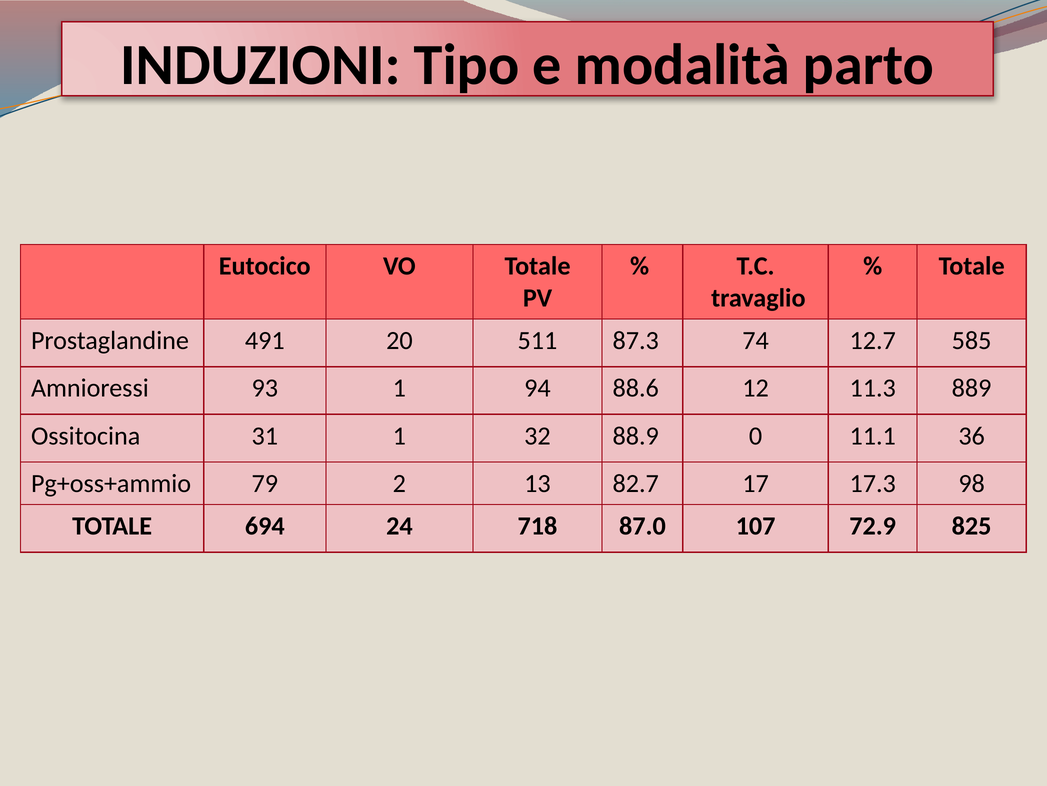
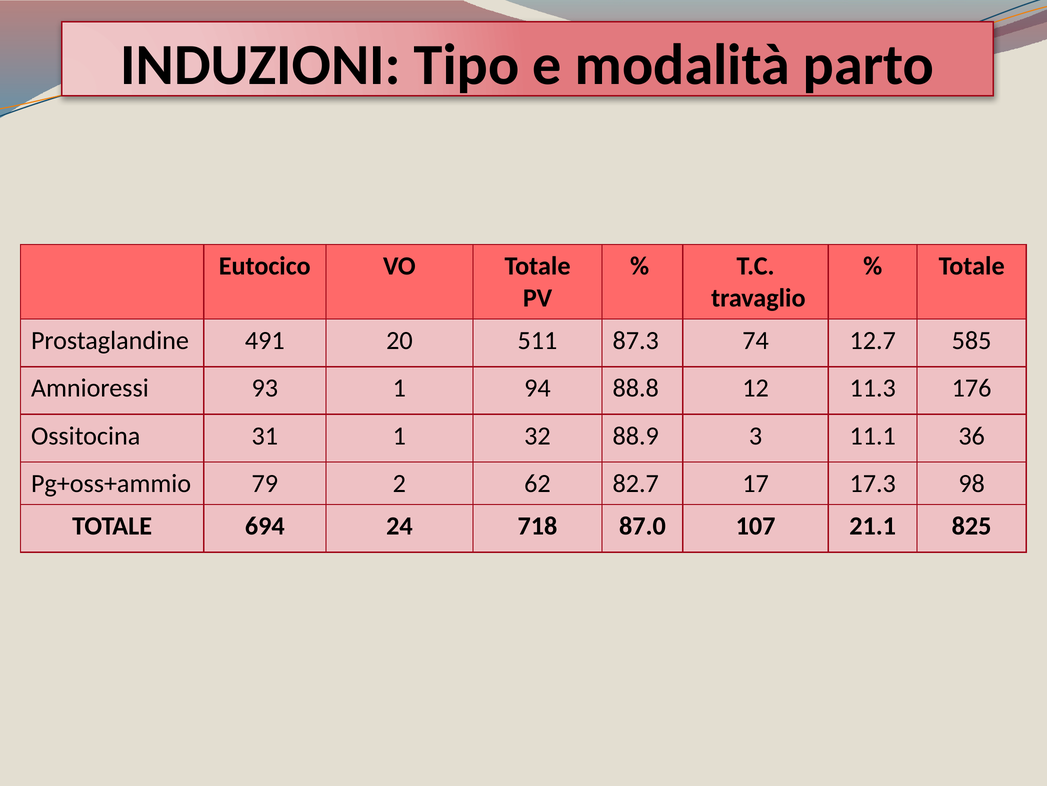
88.6: 88.6 -> 88.8
889: 889 -> 176
0: 0 -> 3
13: 13 -> 62
72.9: 72.9 -> 21.1
